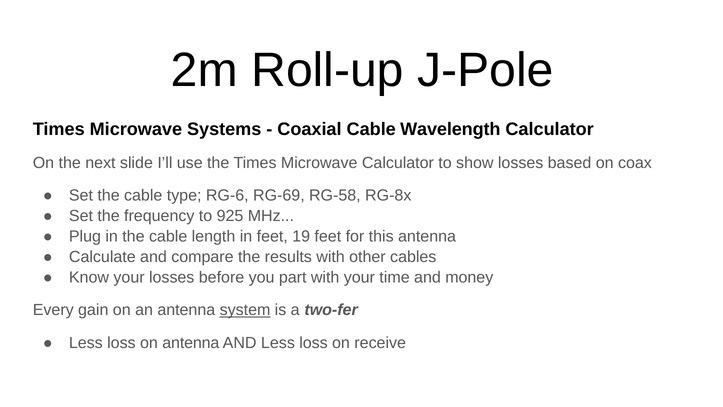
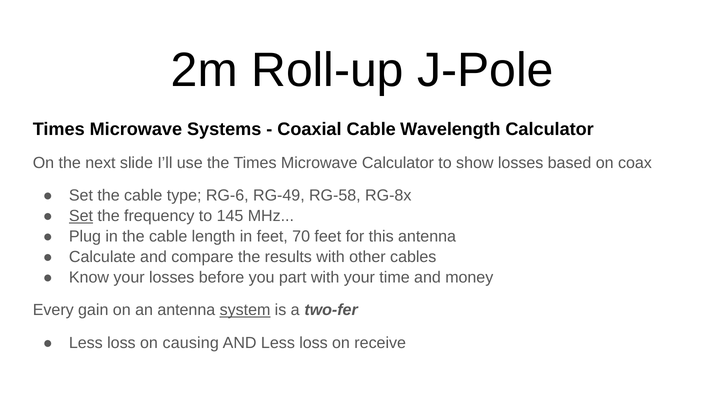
RG-69: RG-69 -> RG-49
Set at (81, 216) underline: none -> present
925: 925 -> 145
19: 19 -> 70
on antenna: antenna -> causing
